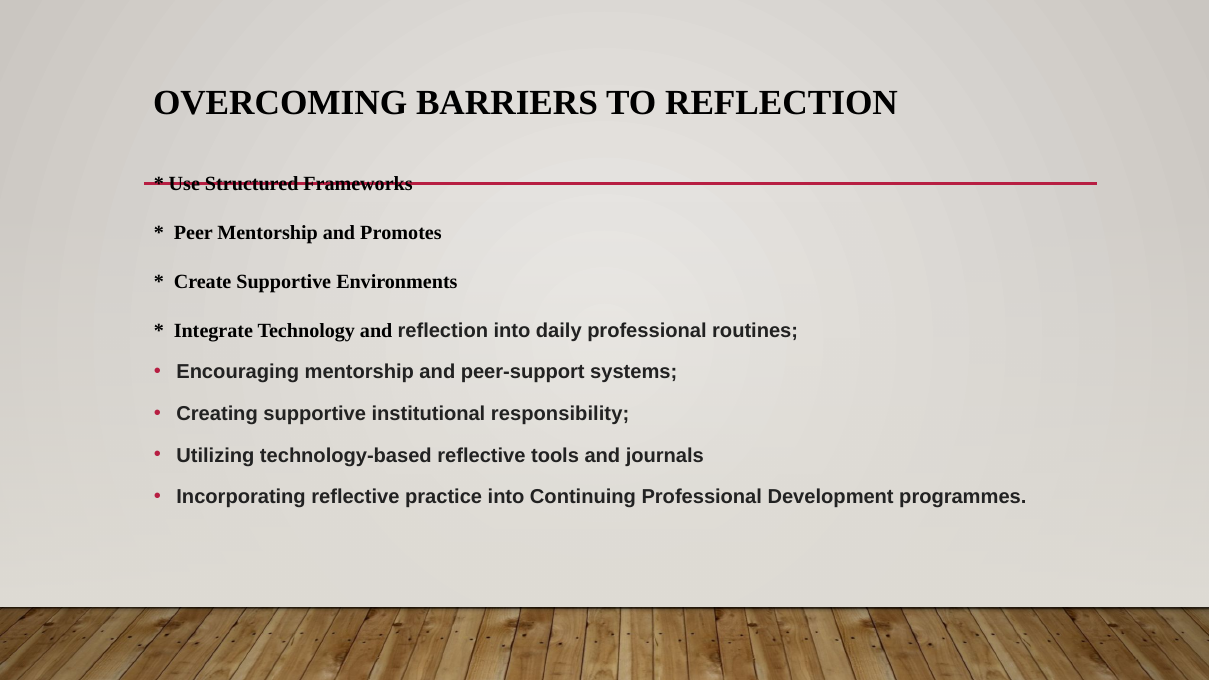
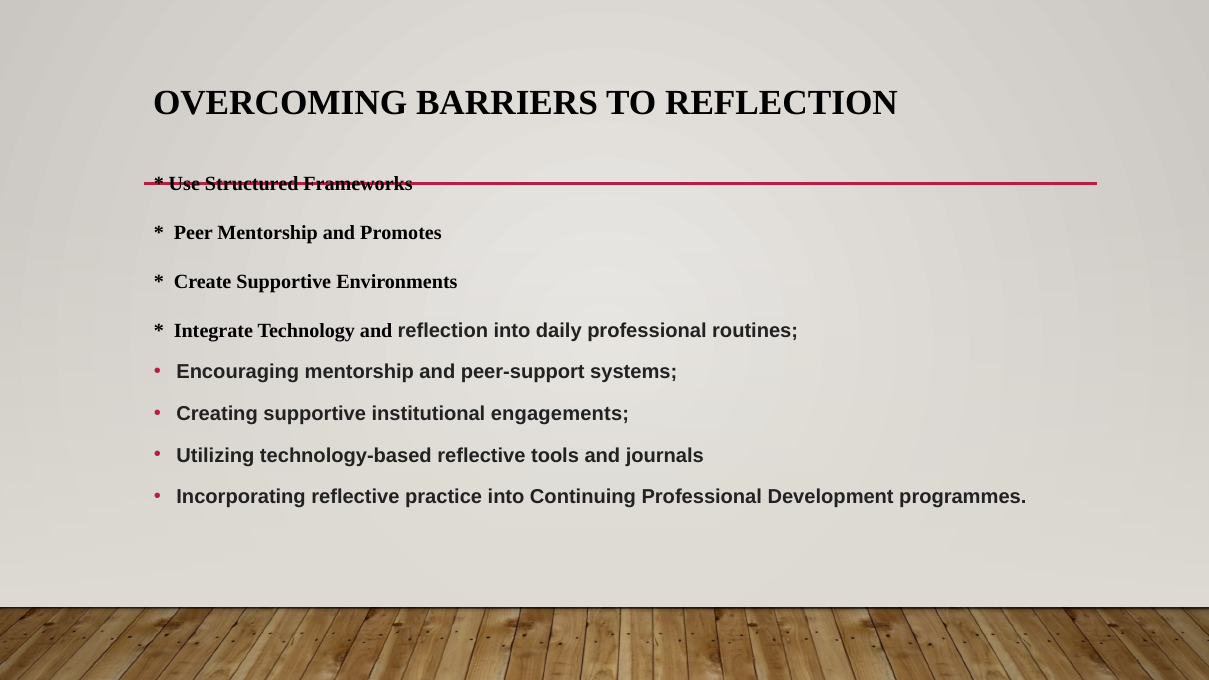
responsibility: responsibility -> engagements
